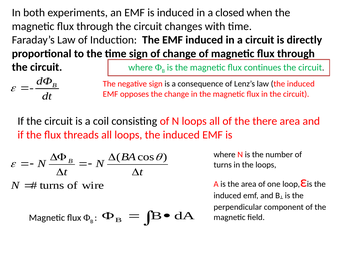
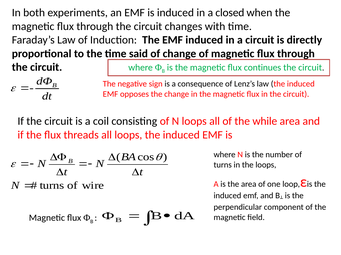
time sign: sign -> said
there: there -> while
